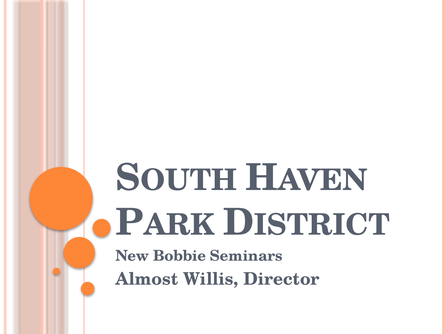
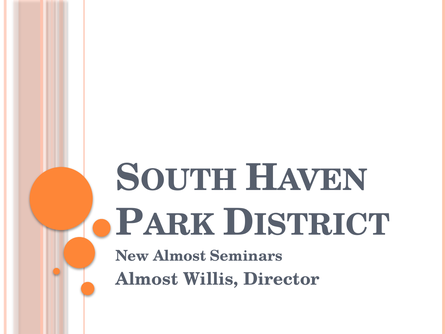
New Bobbie: Bobbie -> Almost
